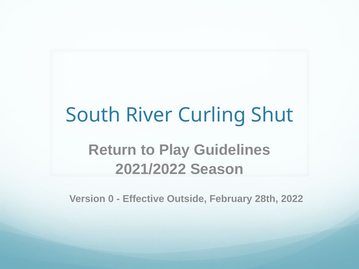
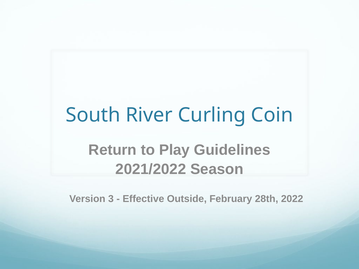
Shut: Shut -> Coin
0: 0 -> 3
